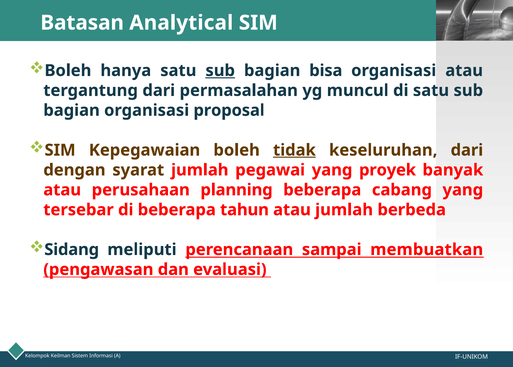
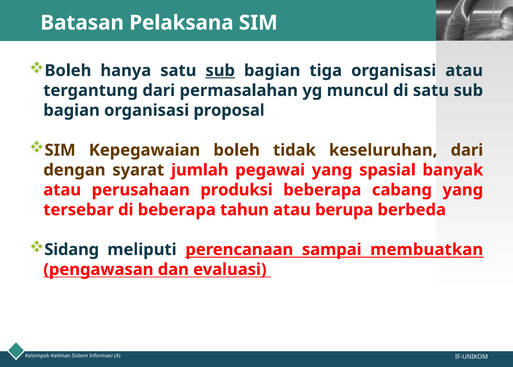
Analytical: Analytical -> Pelaksana
bisa: bisa -> tiga
tidak underline: present -> none
proyek: proyek -> spasial
planning: planning -> produksi
atau jumlah: jumlah -> berupa
